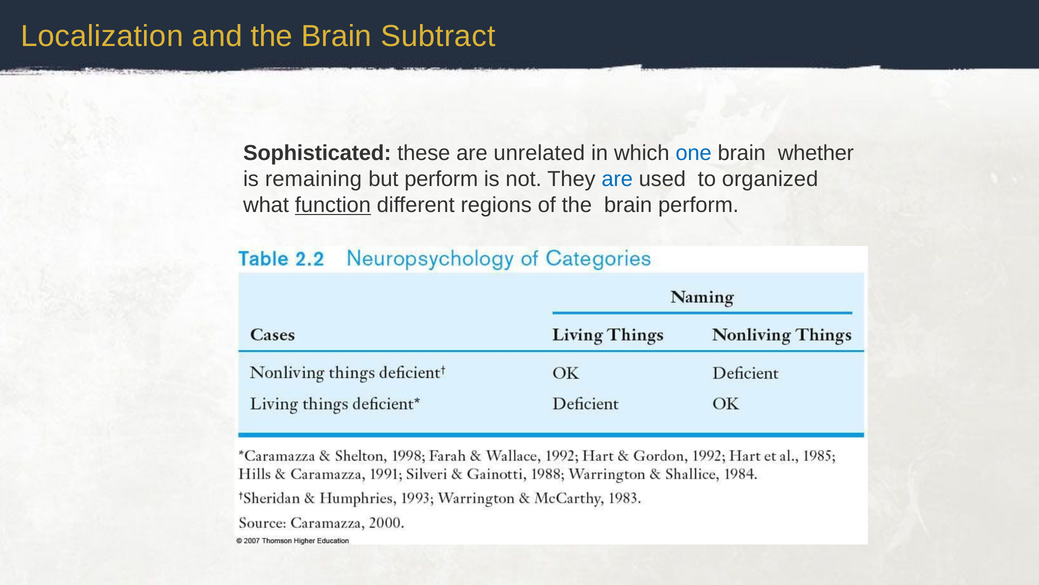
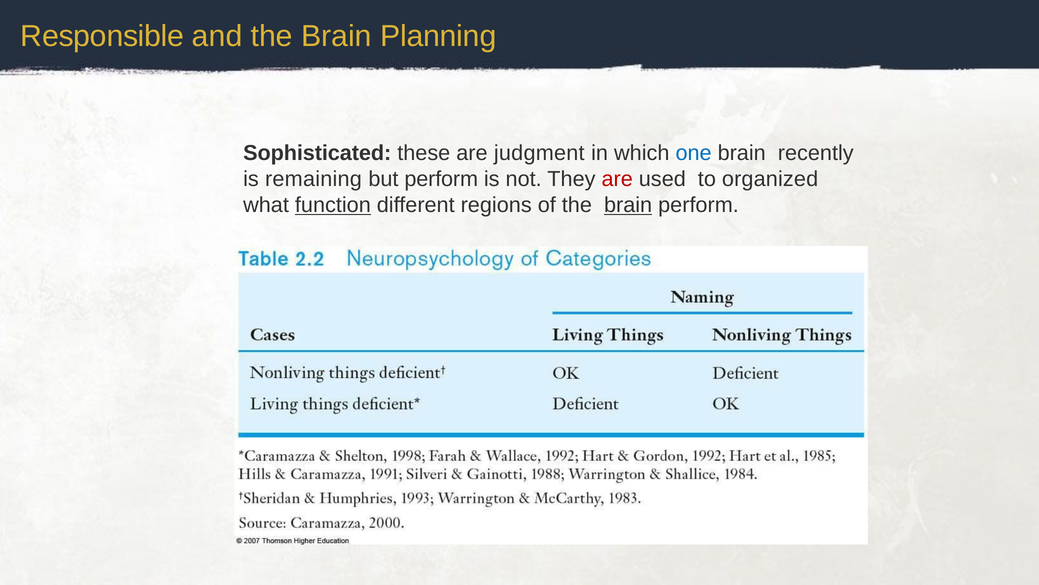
Localization: Localization -> Responsible
Subtract: Subtract -> Planning
unrelated: unrelated -> judgment
whether: whether -> recently
are at (617, 179) colour: blue -> red
brain at (628, 205) underline: none -> present
